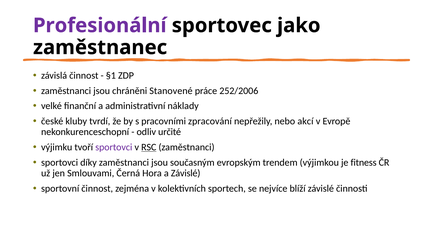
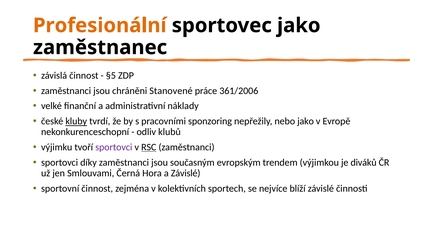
Profesionální colour: purple -> orange
§1: §1 -> §5
252/2006: 252/2006 -> 361/2006
kluby underline: none -> present
zpracování: zpracování -> sponzoring
nebo akcí: akcí -> jako
určité: určité -> klubů
fitness: fitness -> diváků
